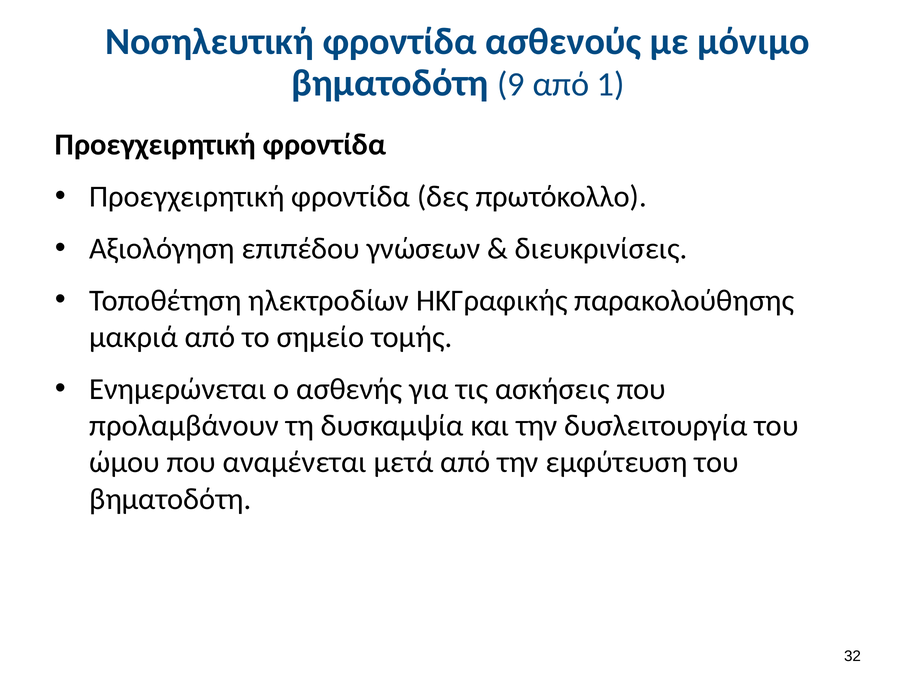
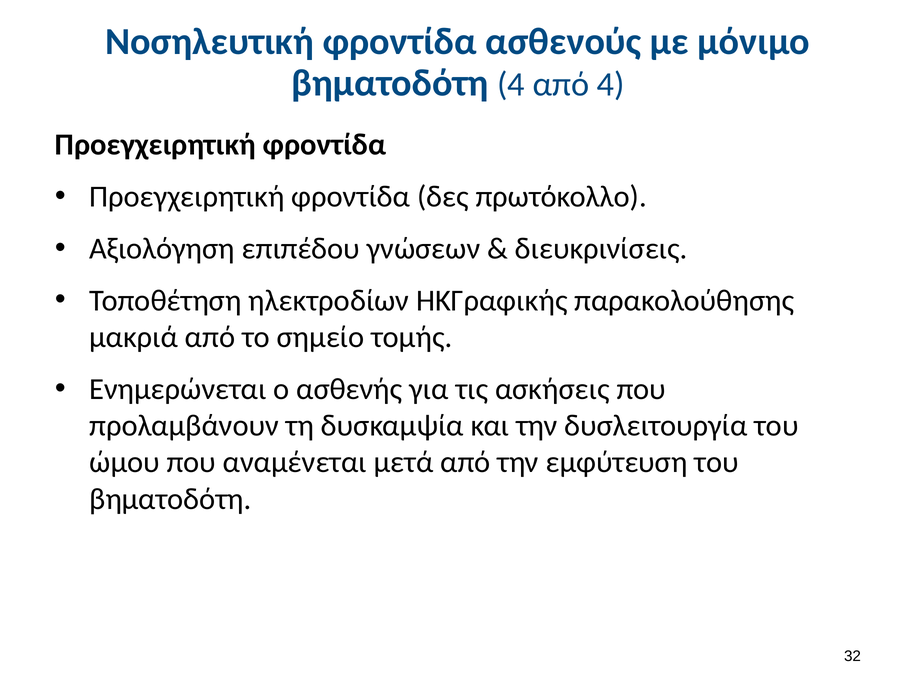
βηματοδότη 9: 9 -> 4
από 1: 1 -> 4
